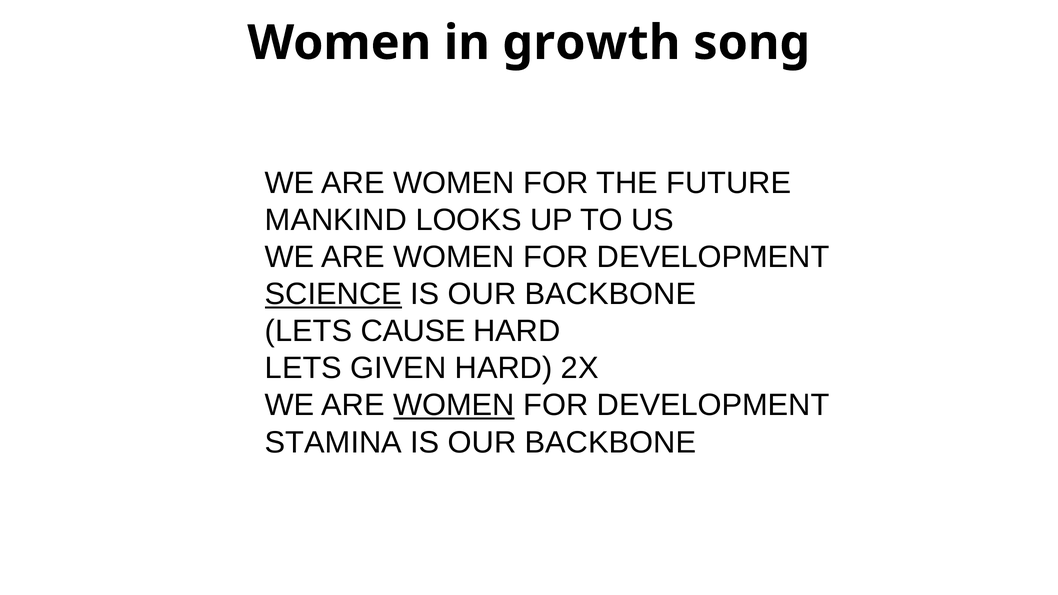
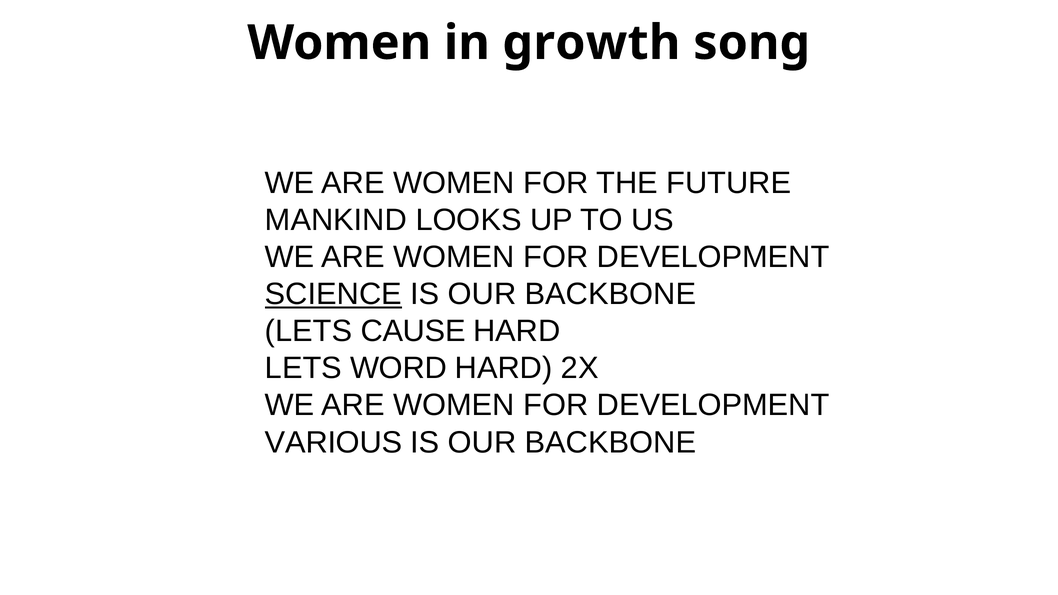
GIVEN: GIVEN -> WORD
WOMEN at (454, 405) underline: present -> none
STAMINA: STAMINA -> VARIOUS
